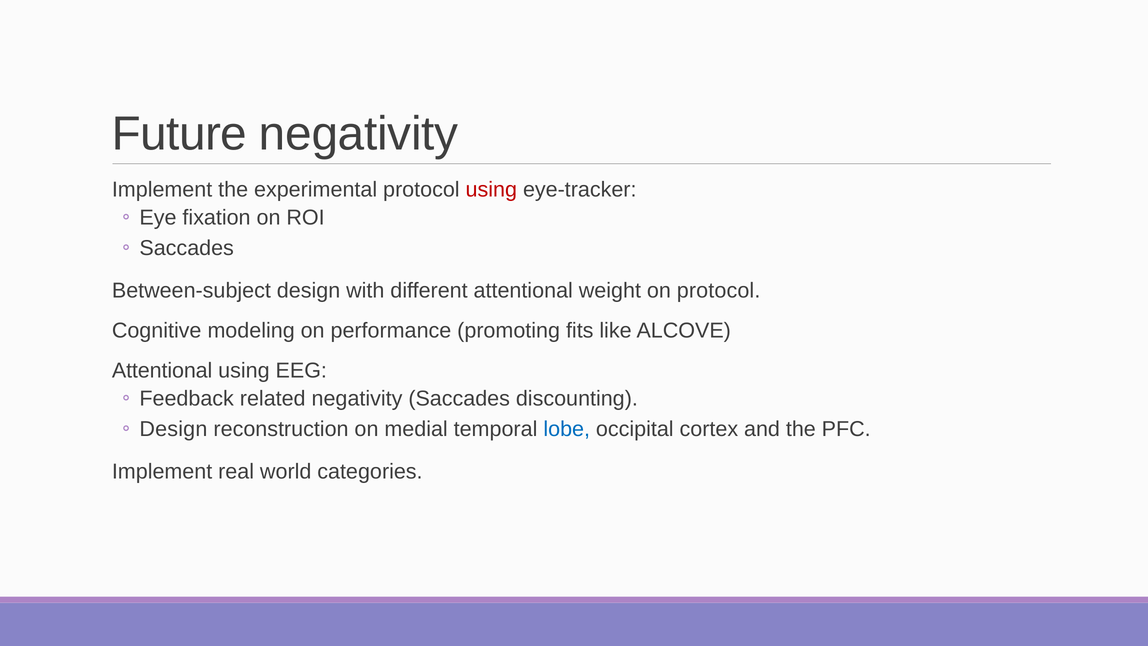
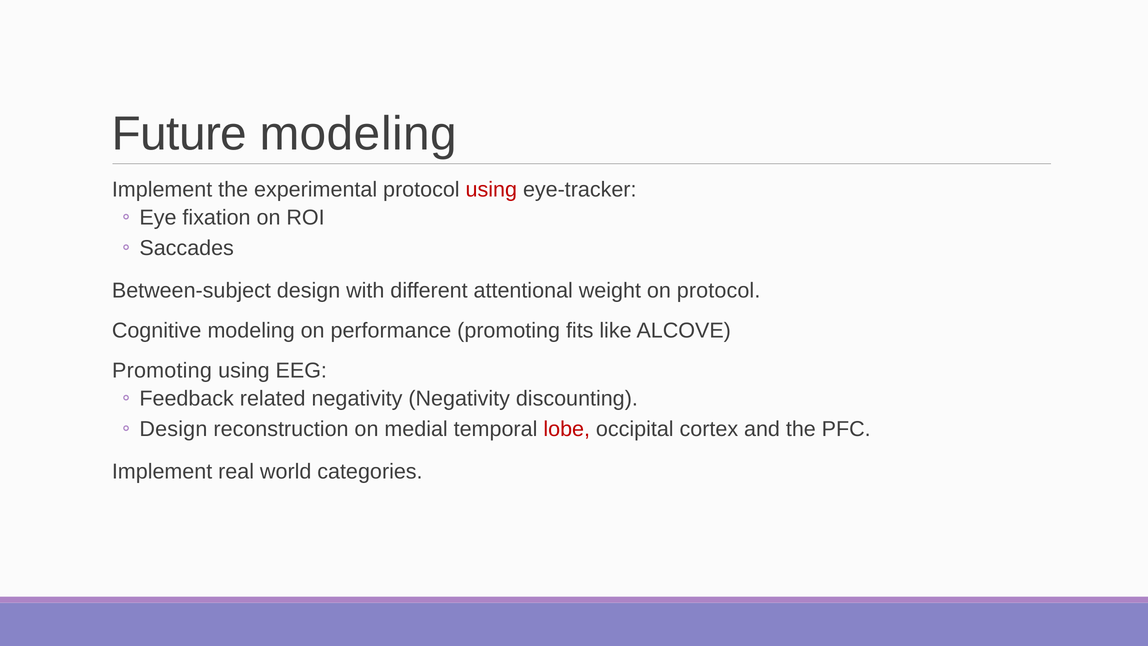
Future negativity: negativity -> modeling
Attentional at (162, 370): Attentional -> Promoting
negativity Saccades: Saccades -> Negativity
lobe colour: blue -> red
